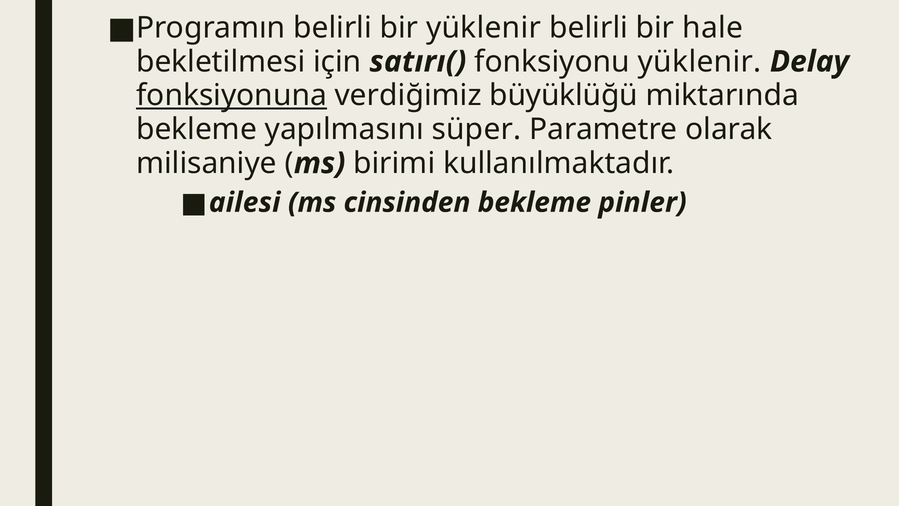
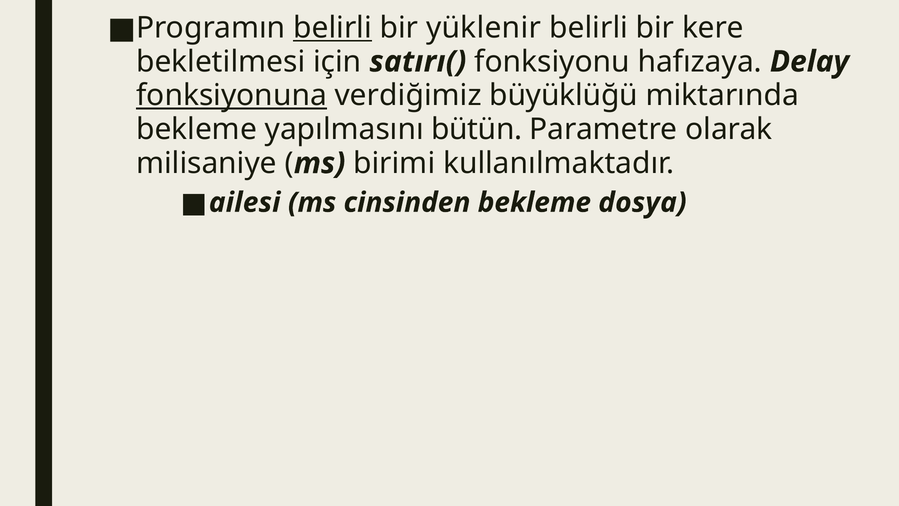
belirli at (333, 28) underline: none -> present
hale: hale -> kere
fonksiyonu yüklenir: yüklenir -> hafızaya
süper: süper -> bütün
pinler: pinler -> dosya
